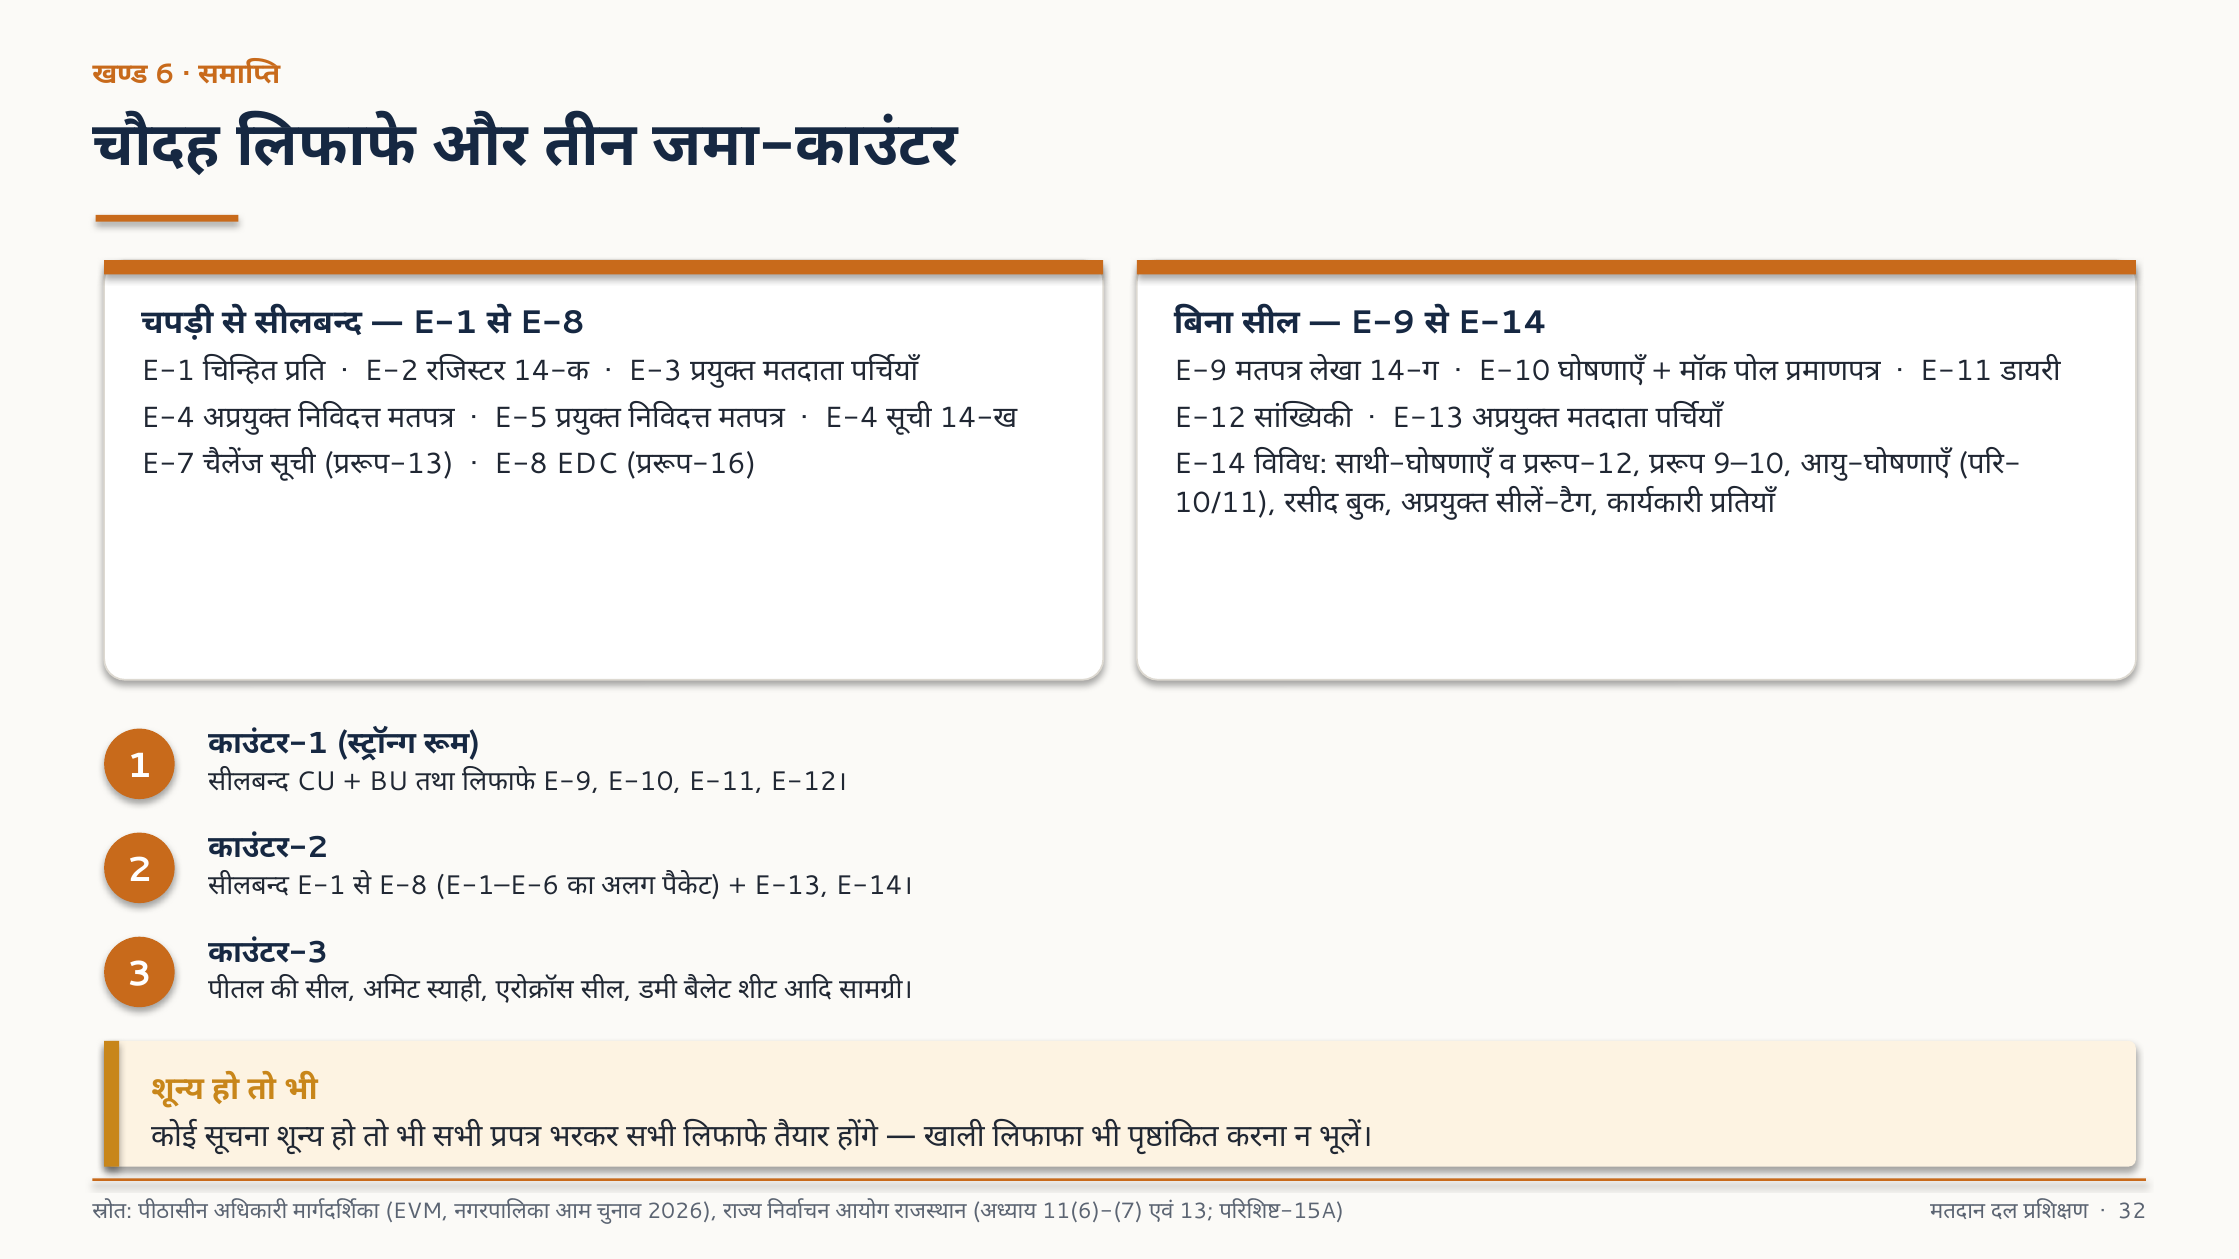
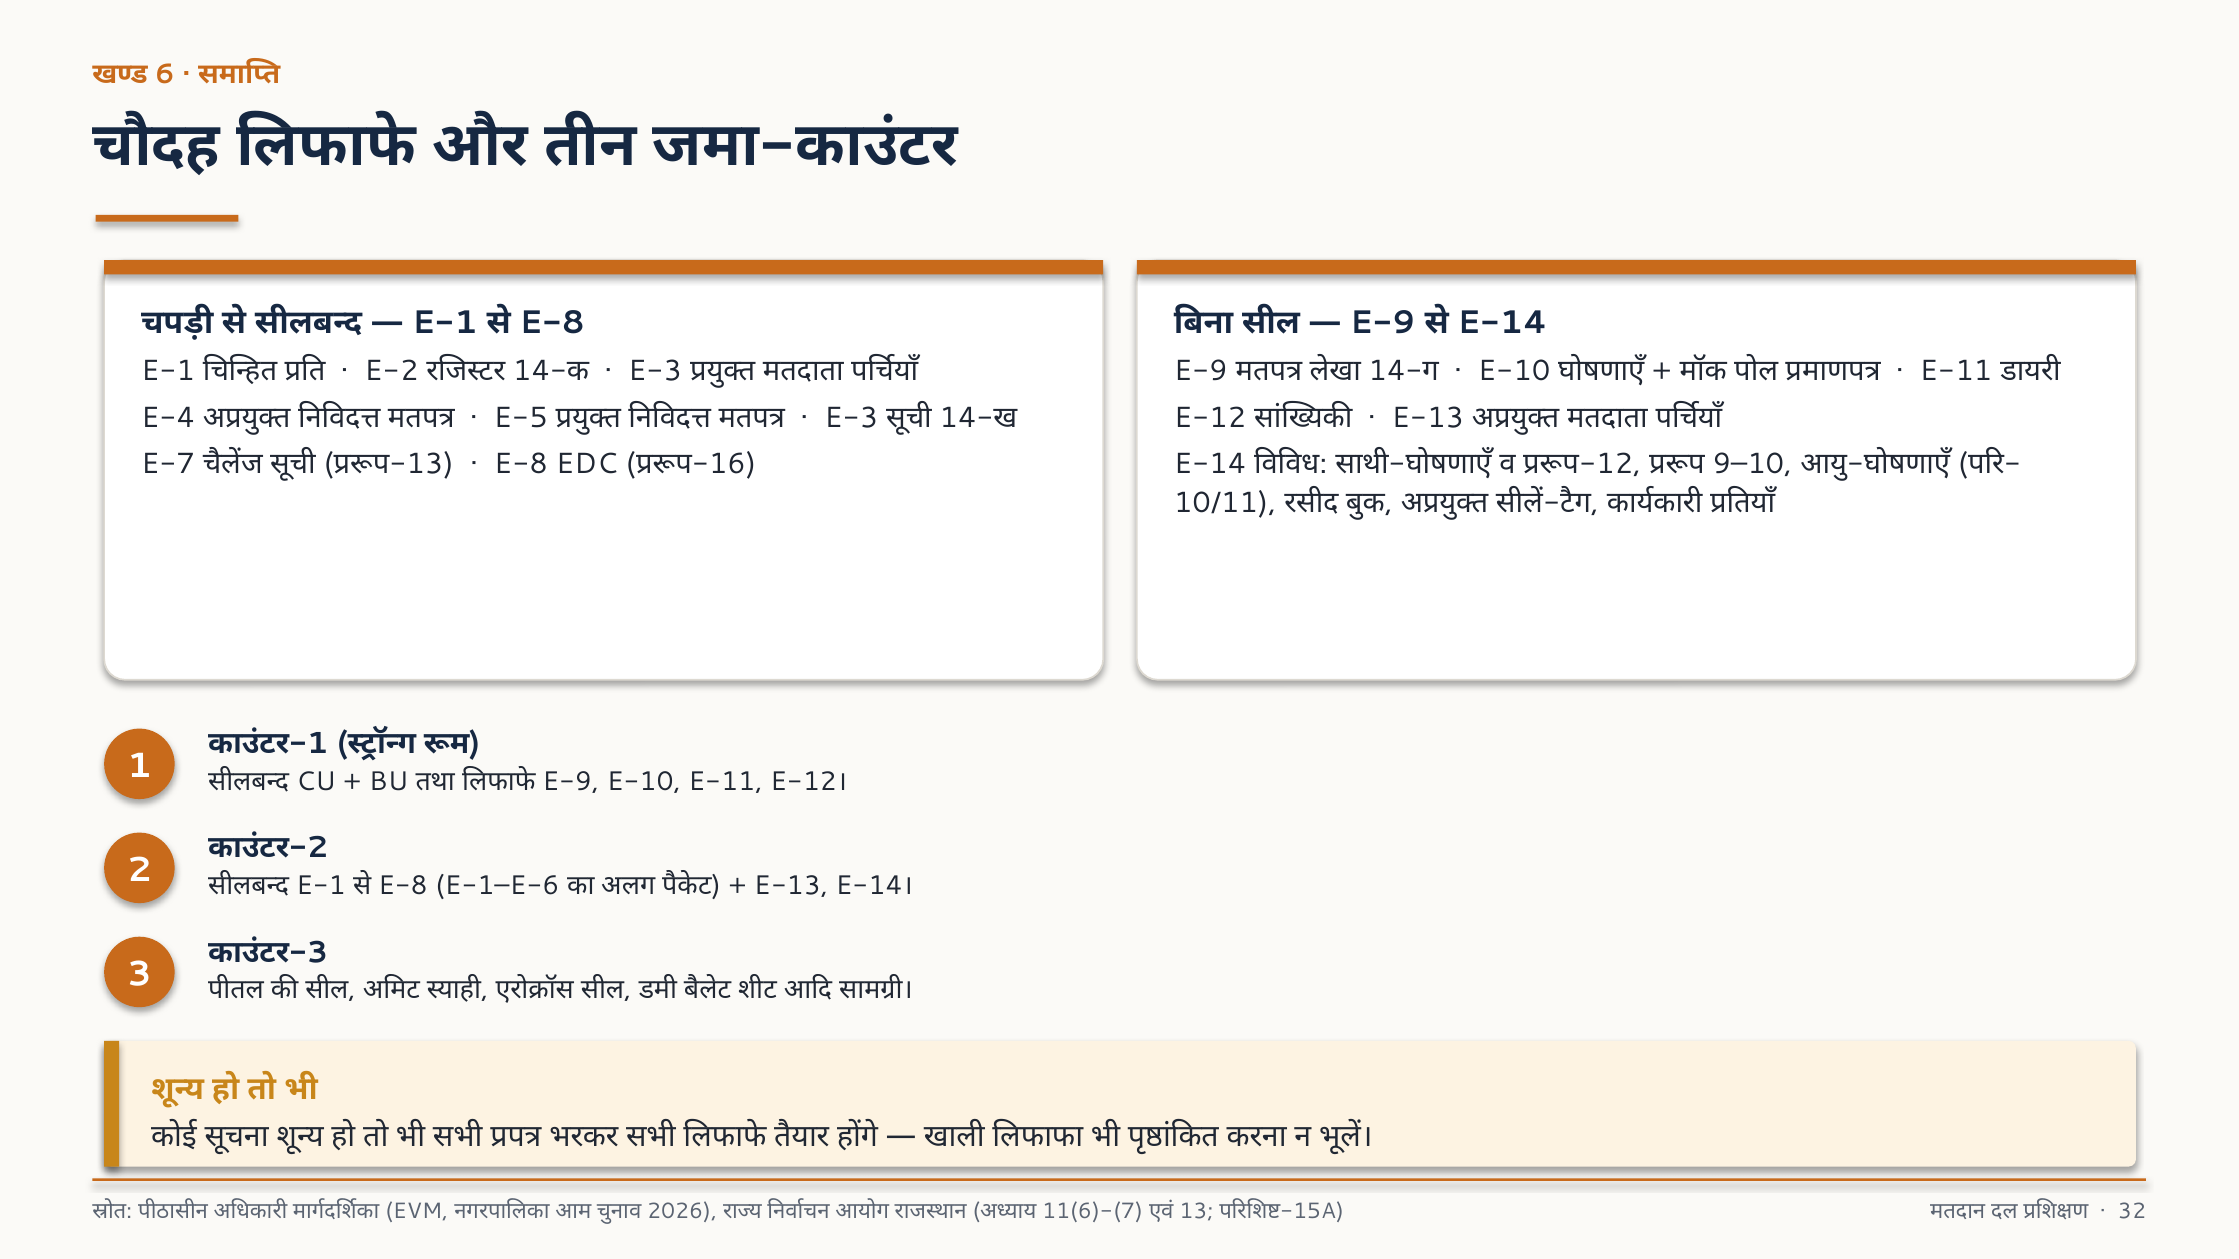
E-4 at (851, 418): E-4 -> E-3
